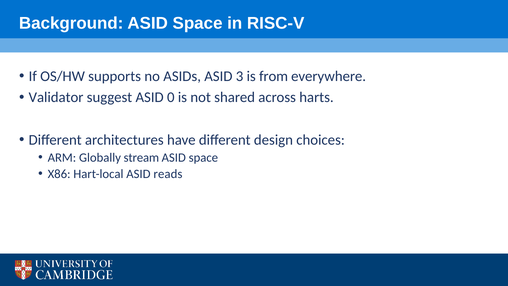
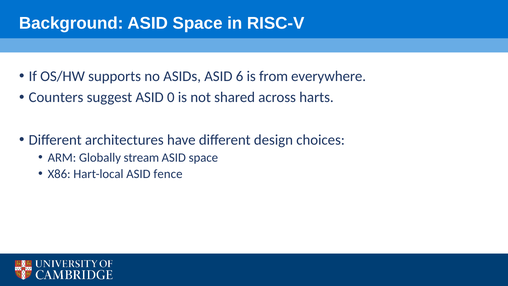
3: 3 -> 6
Validator: Validator -> Counters
reads: reads -> fence
